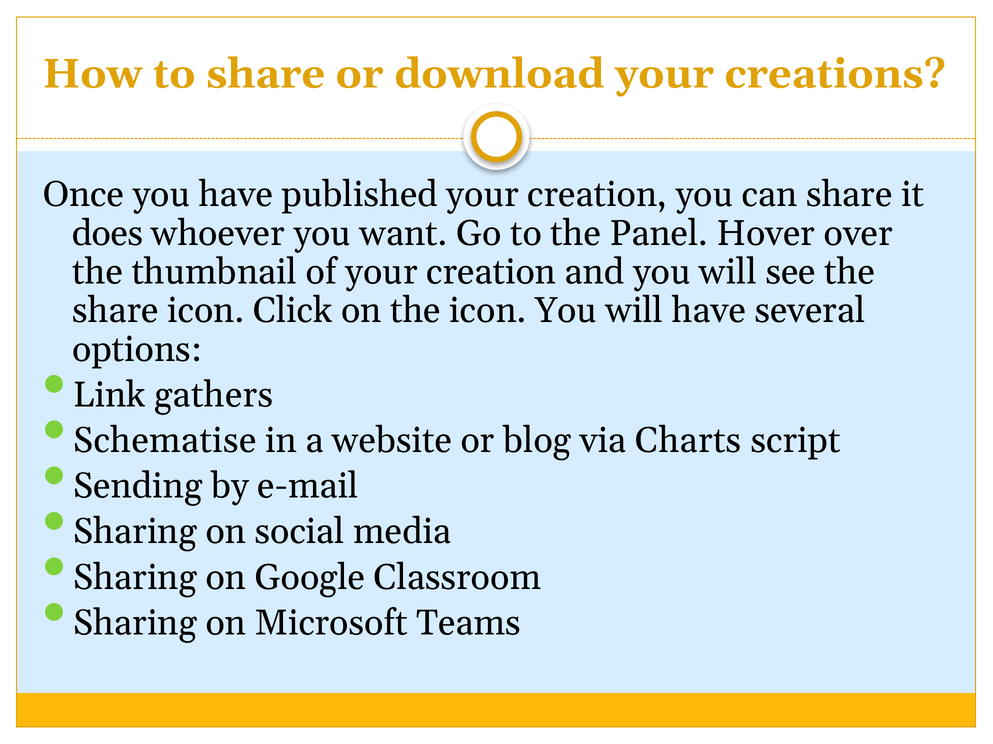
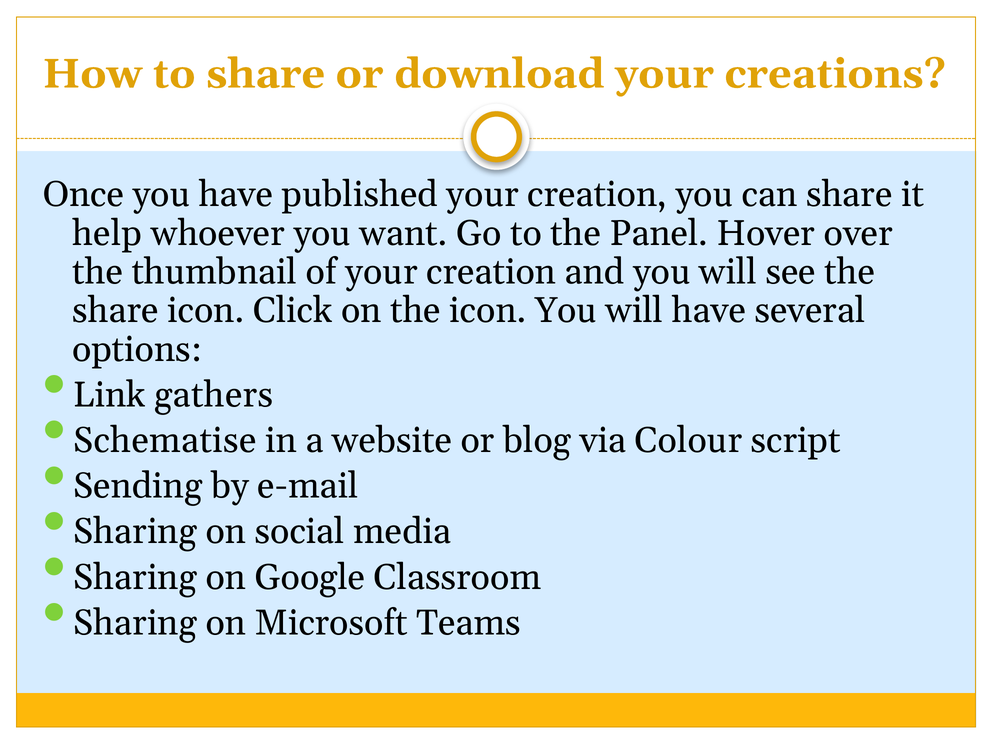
does: does -> help
Charts: Charts -> Colour
